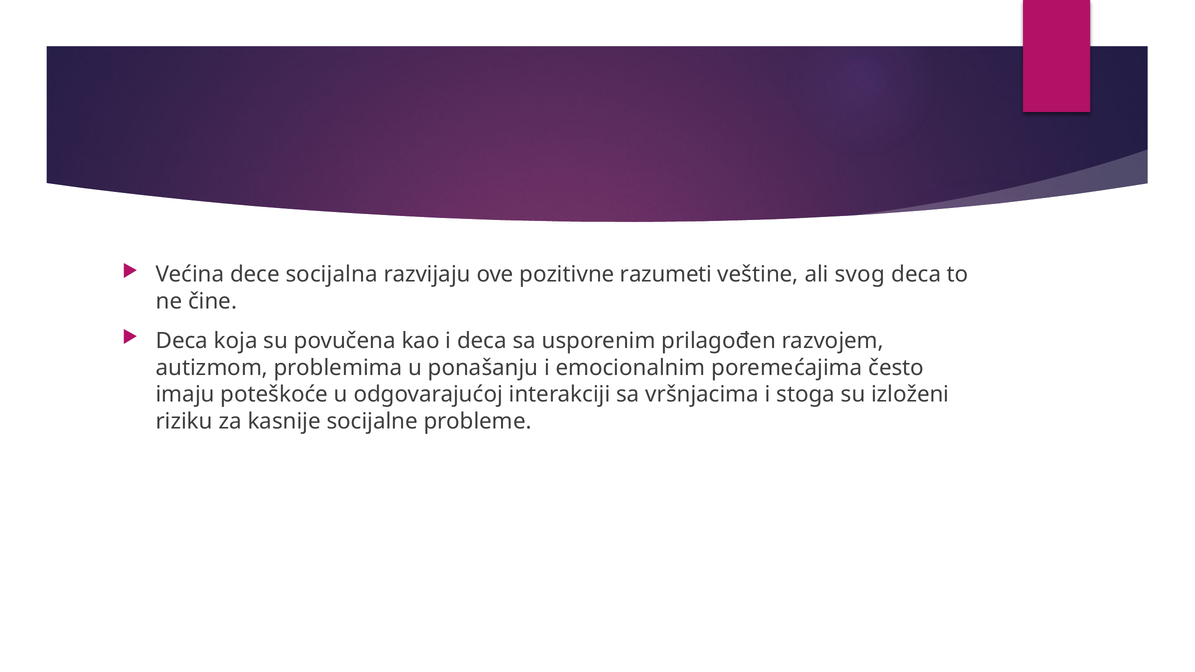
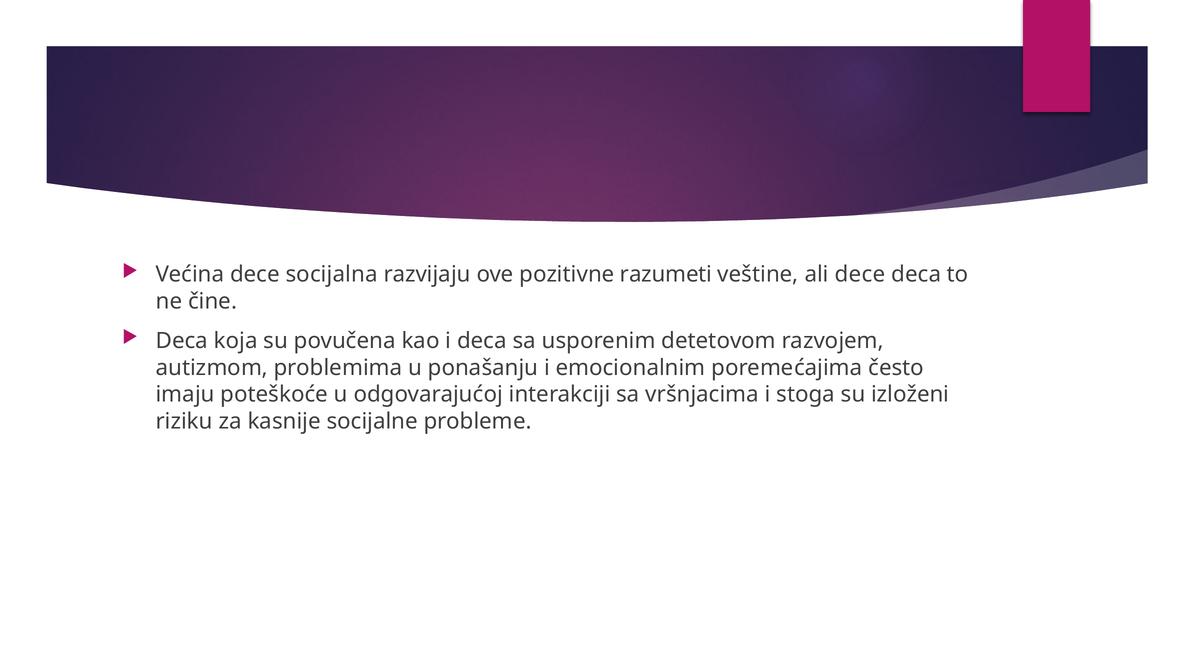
ali svog: svog -> dece
prilagođen: prilagođen -> detetovom
